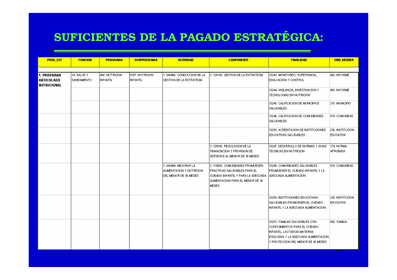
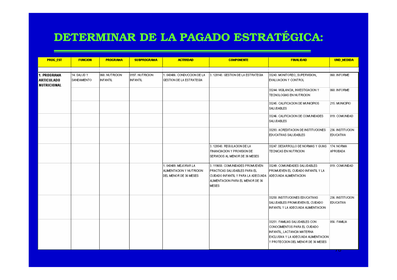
SUFICIENTES: SUFICIENTES -> DETERMINAR
